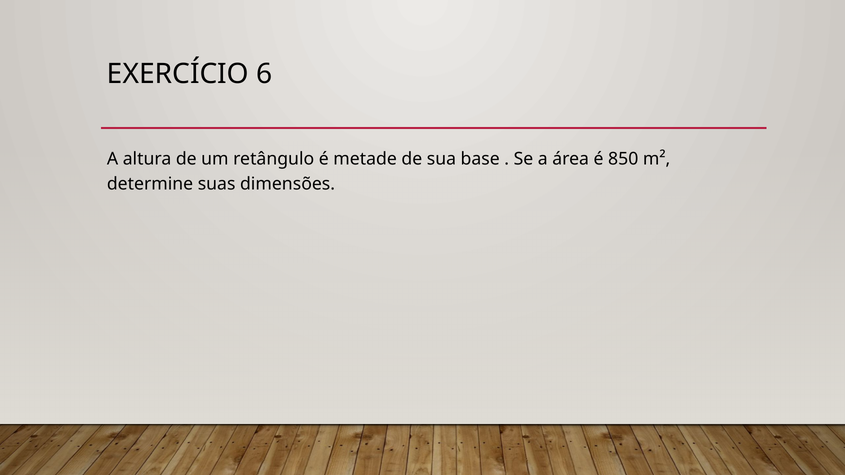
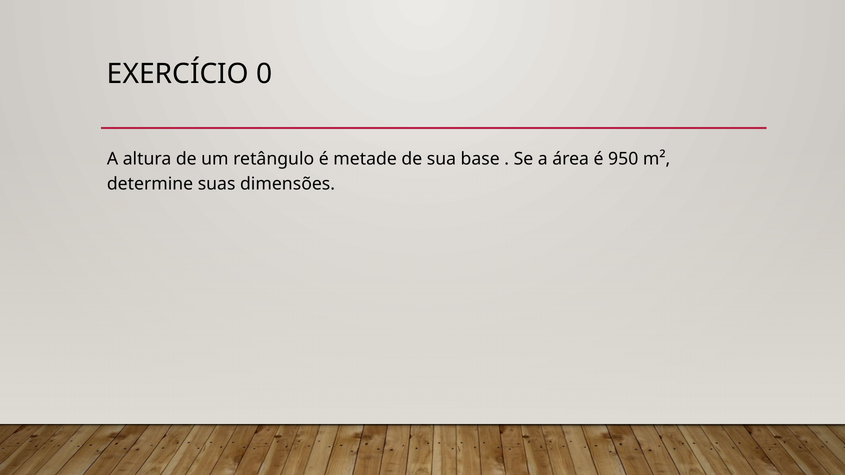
6: 6 -> 0
850: 850 -> 950
